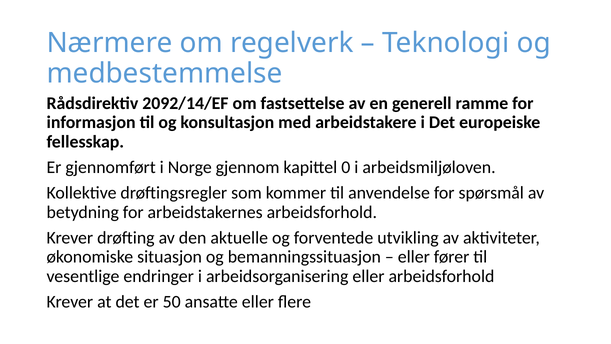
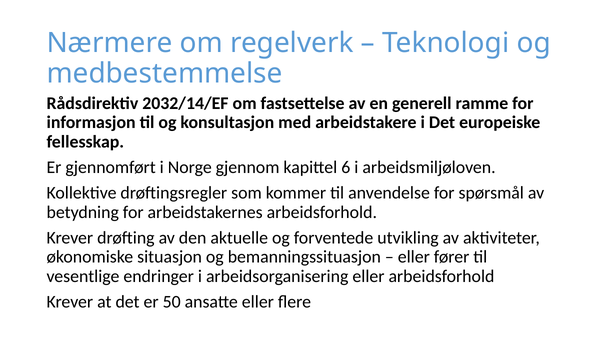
2092/14/EF: 2092/14/EF -> 2032/14/EF
0: 0 -> 6
